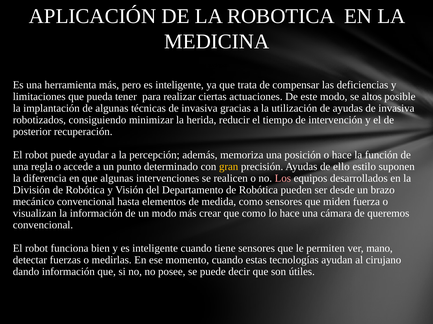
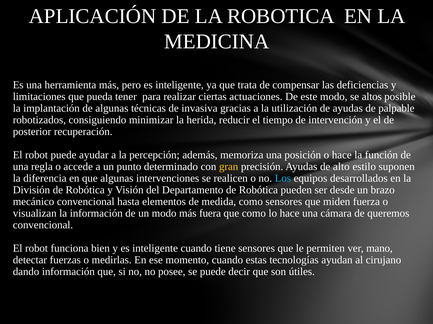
ayudas de invasiva: invasiva -> palpable
ello: ello -> alto
Los at (283, 179) colour: pink -> light blue
crear: crear -> fuera
